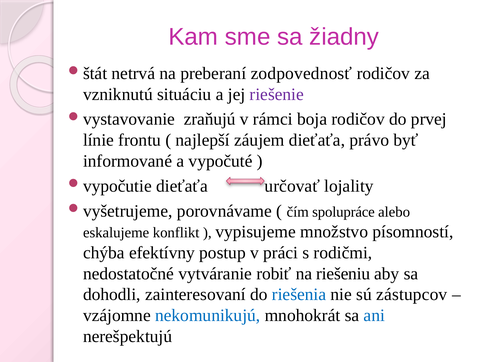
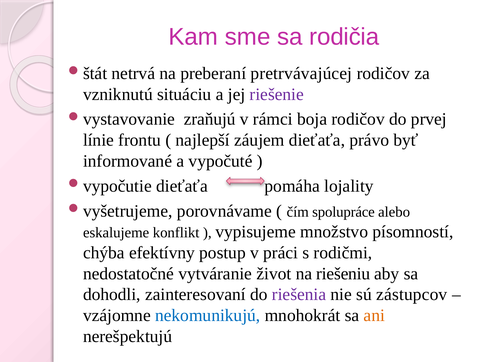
žiadny: žiadny -> rodičia
zodpovednosť: zodpovednosť -> pretrvávajúcej
určovať: určovať -> pomáha
robiť: robiť -> život
riešenia colour: blue -> purple
ani colour: blue -> orange
